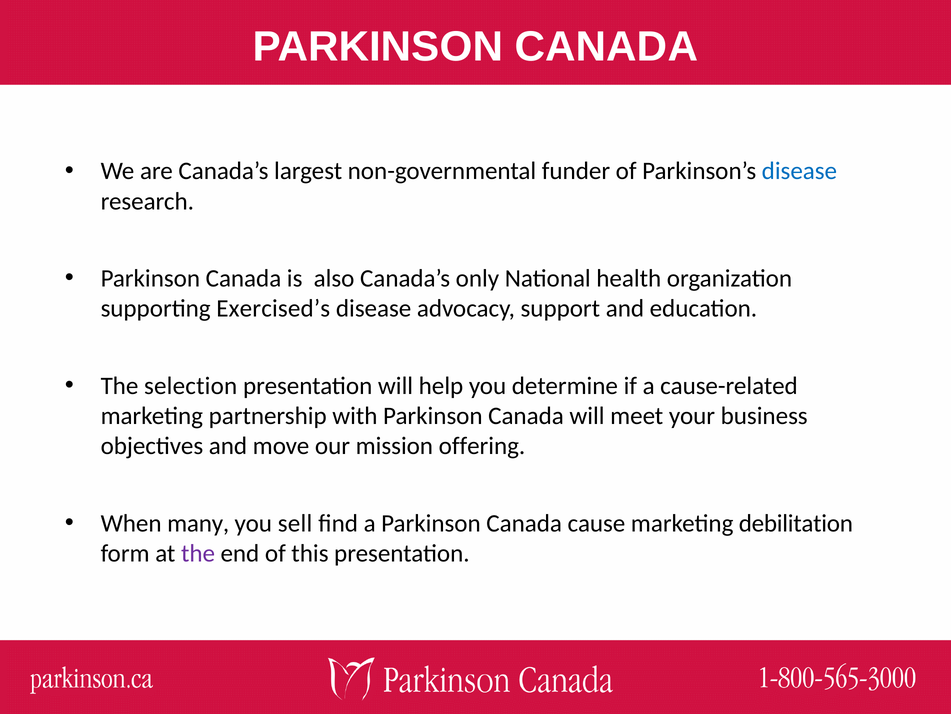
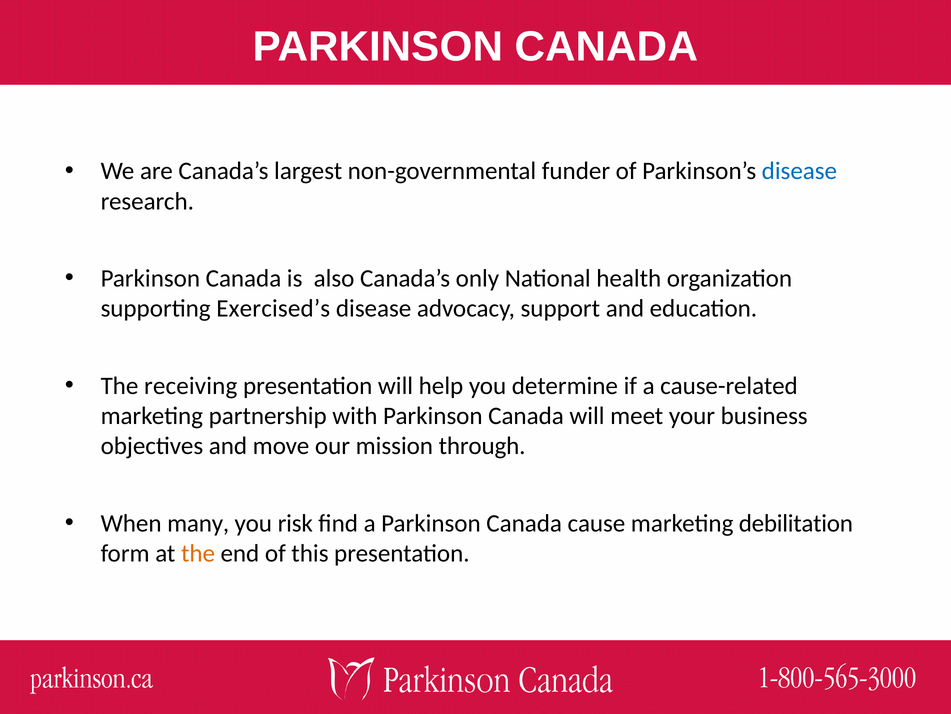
selection: selection -> receiving
offering: offering -> through
sell: sell -> risk
the at (198, 553) colour: purple -> orange
